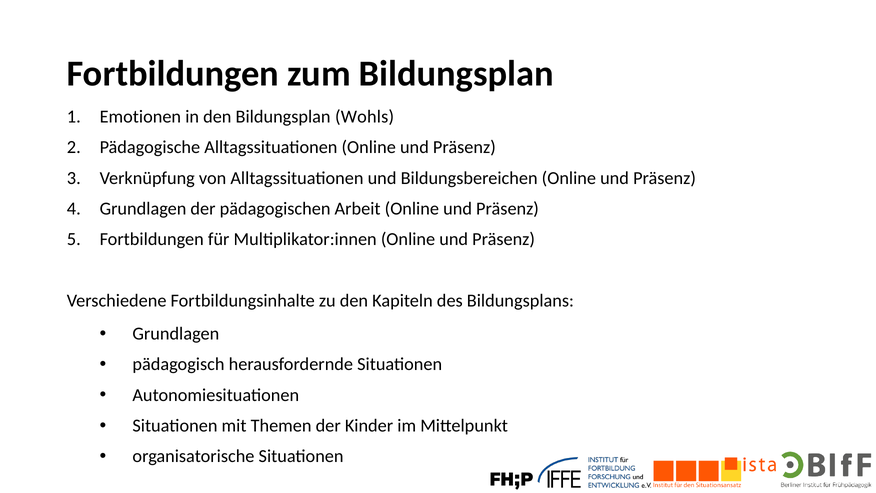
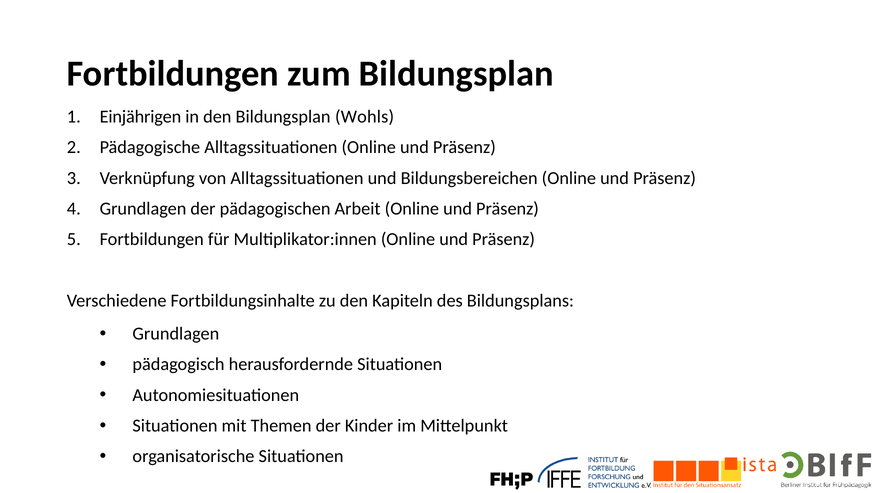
Emotionen: Emotionen -> Einjährigen
